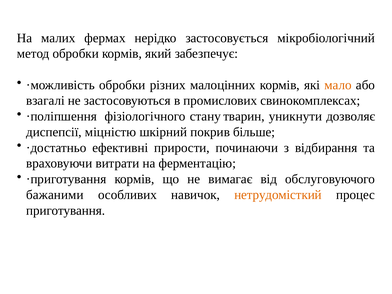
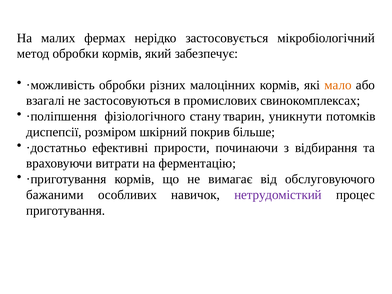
дозволяє: дозволяє -> потомків
міцністю: міцністю -> розміром
нетрудомісткий colour: orange -> purple
